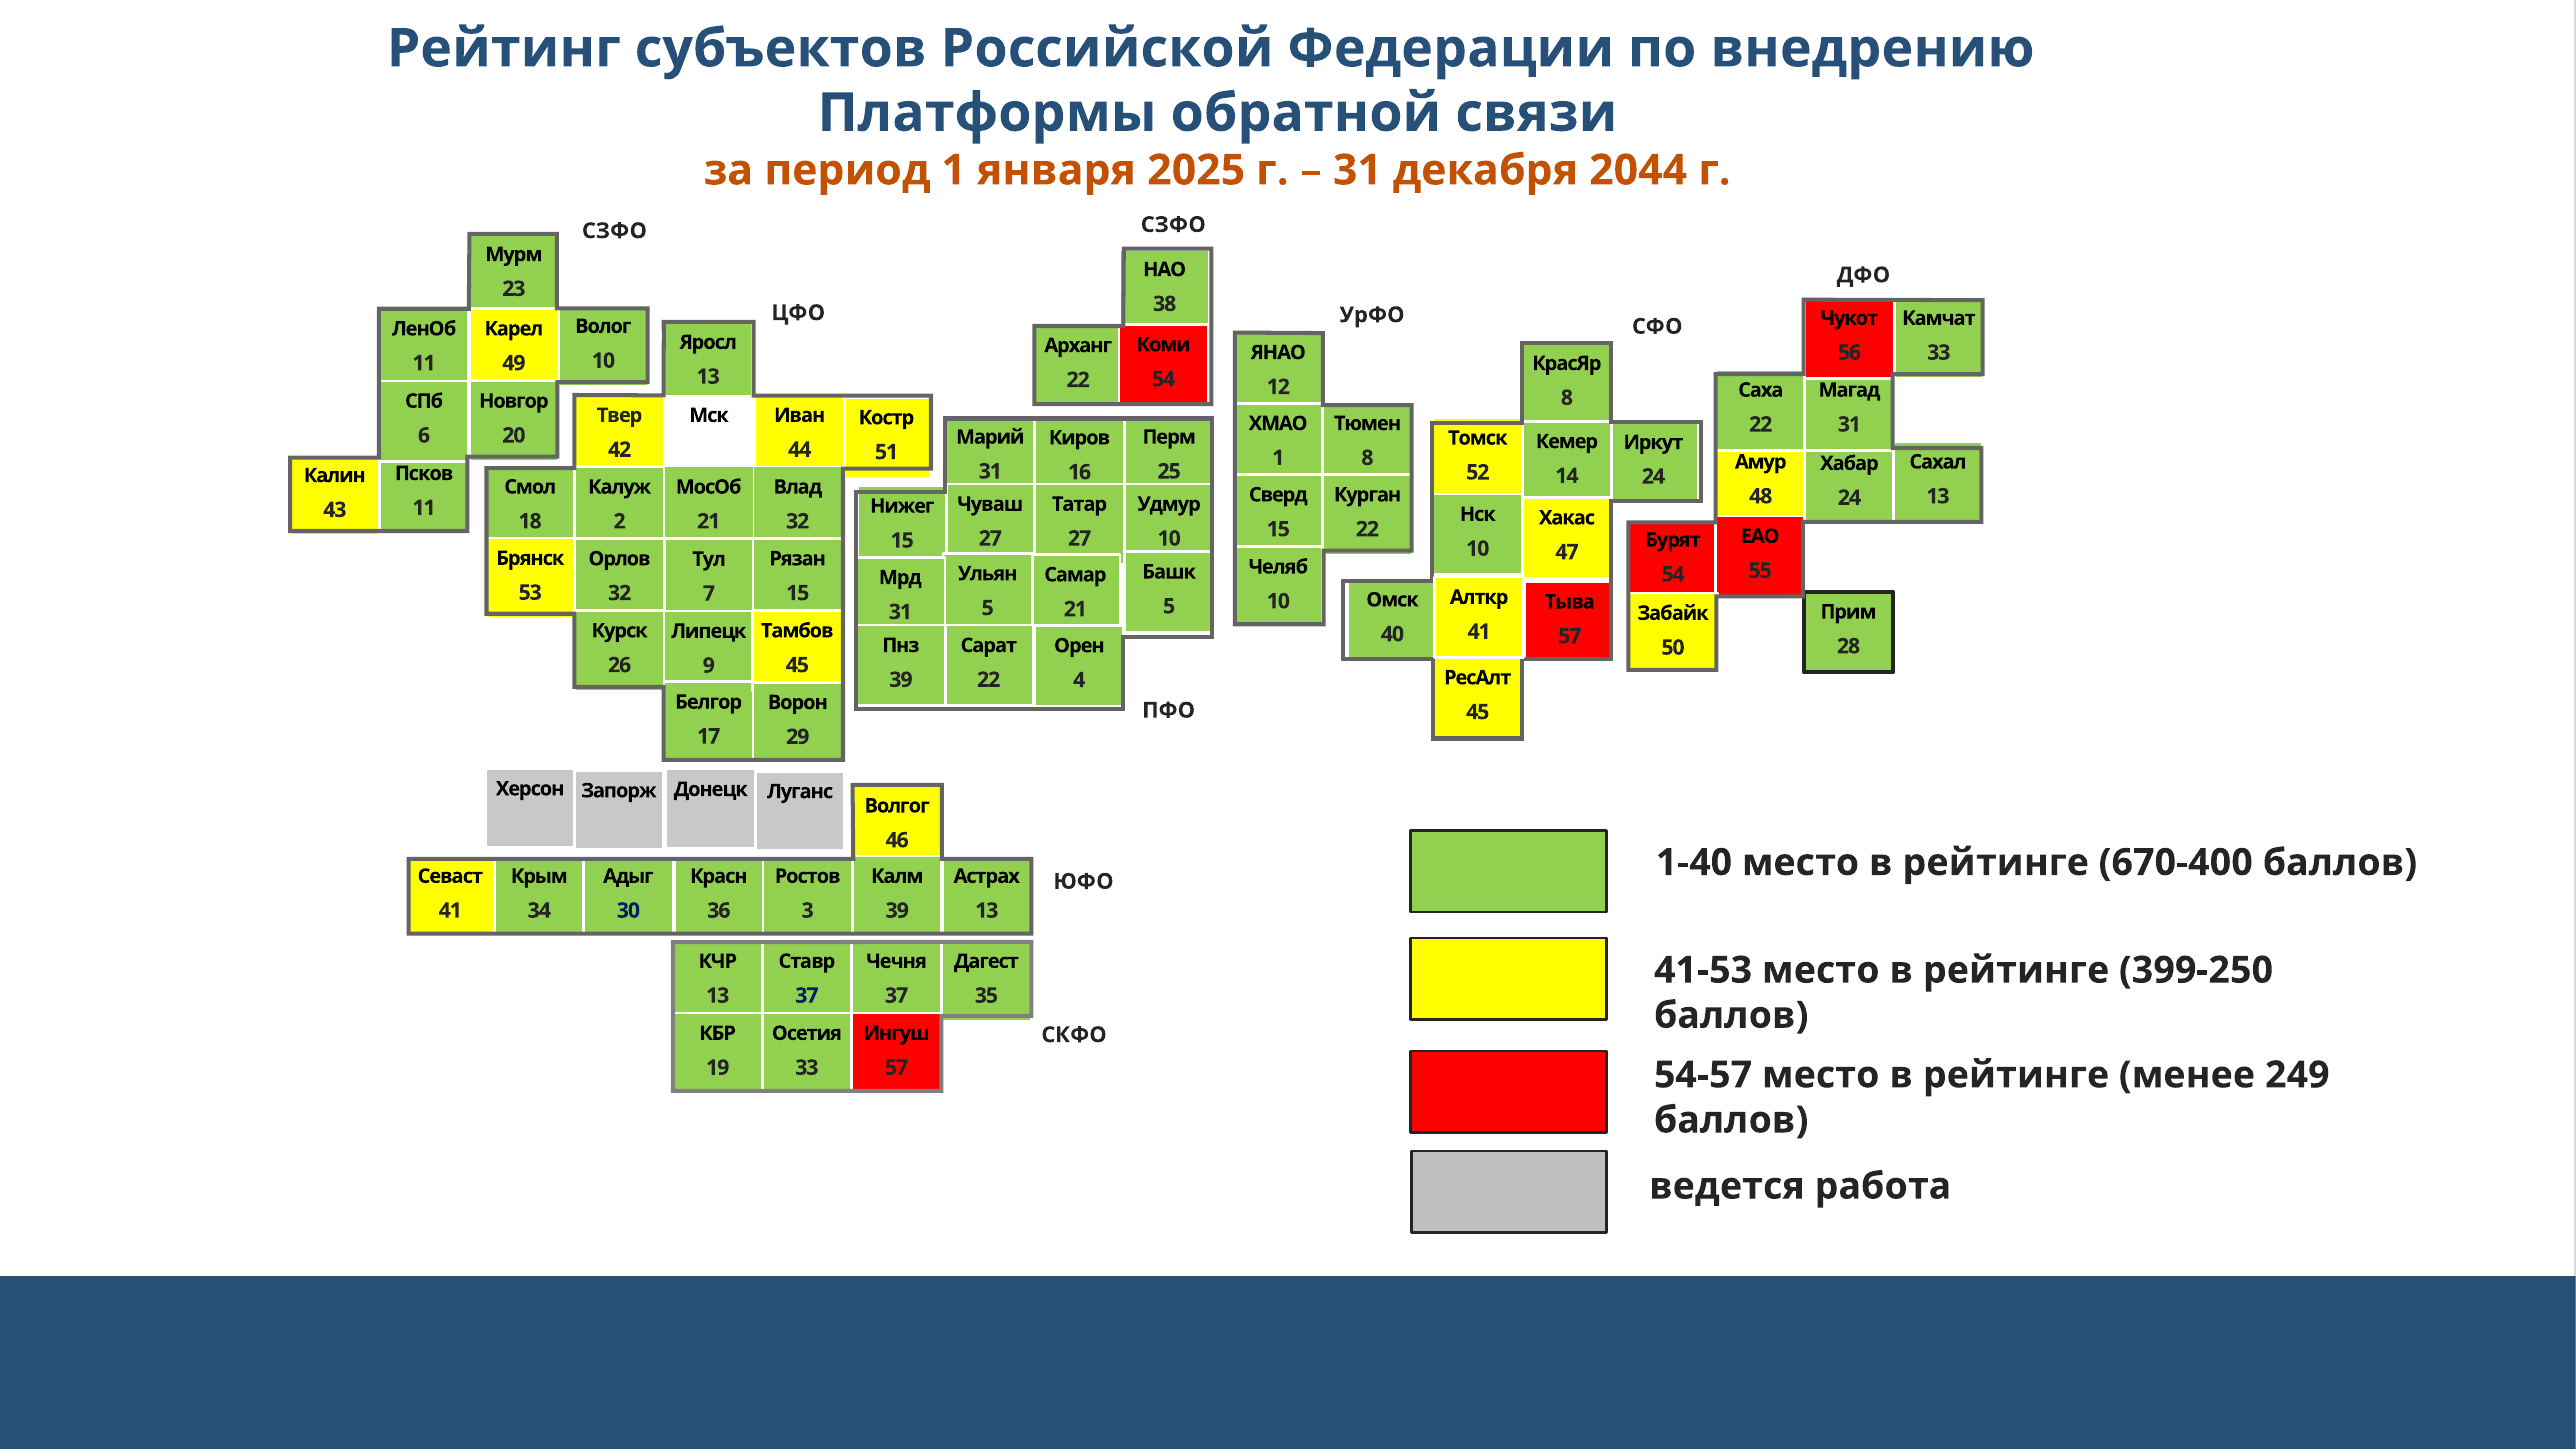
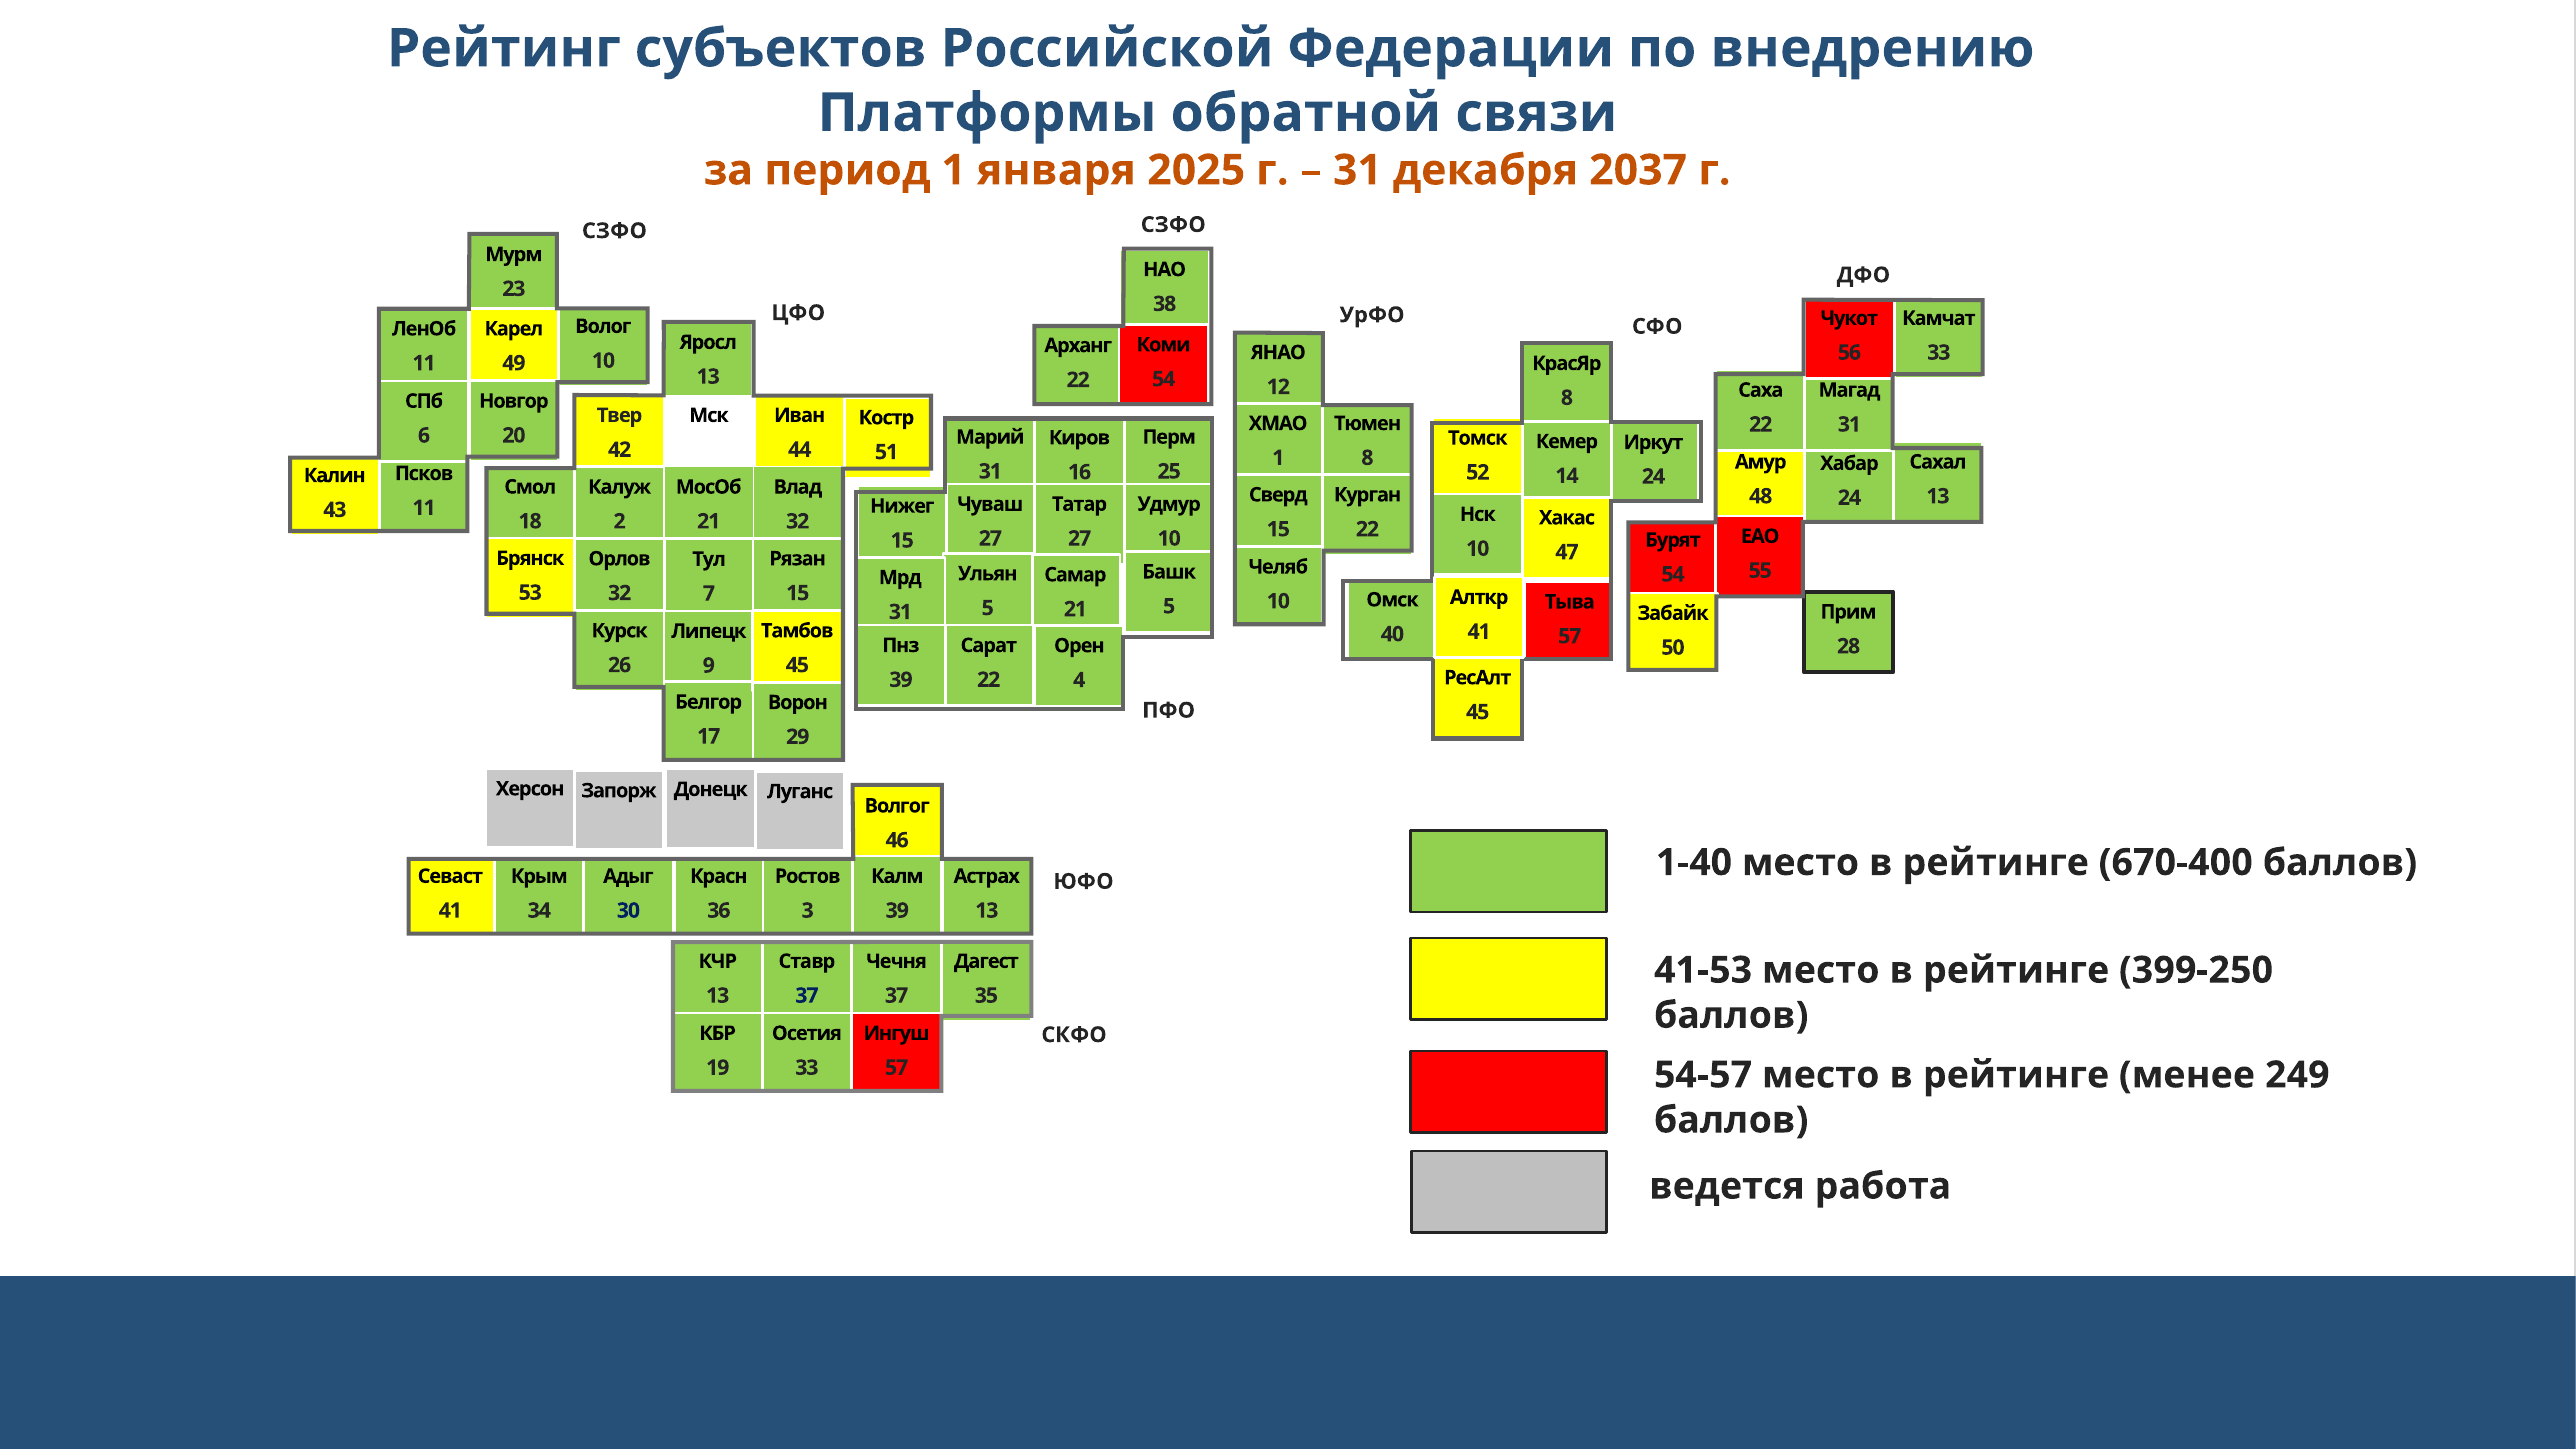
2044: 2044 -> 2037
